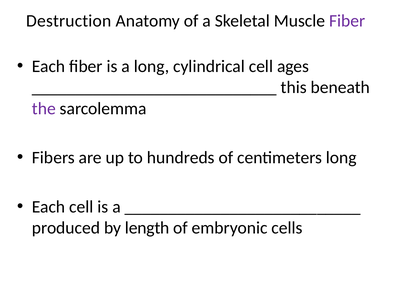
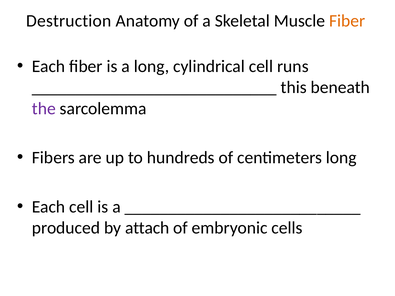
Fiber at (347, 21) colour: purple -> orange
ages: ages -> runs
length: length -> attach
